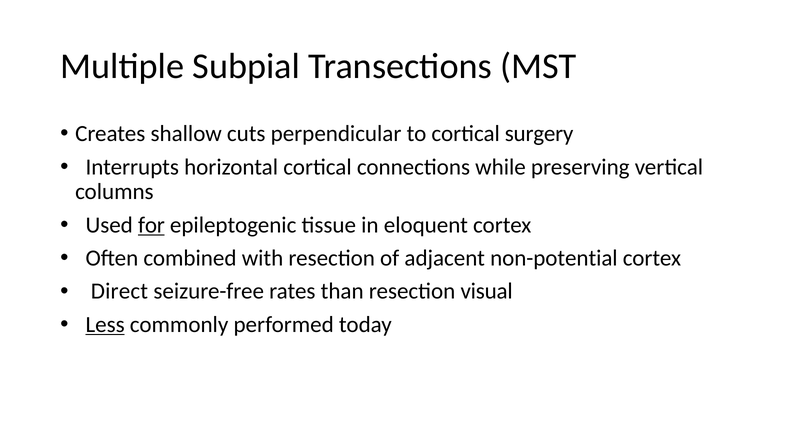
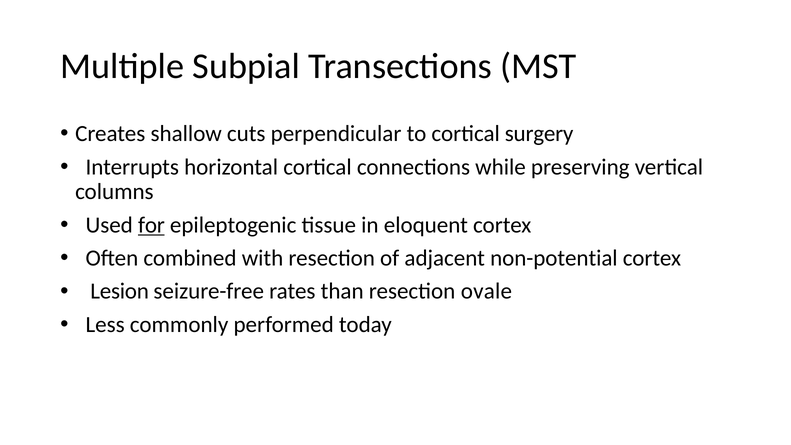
Direct: Direct -> Lesion
visual: visual -> ovale
Less underline: present -> none
